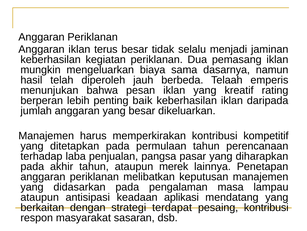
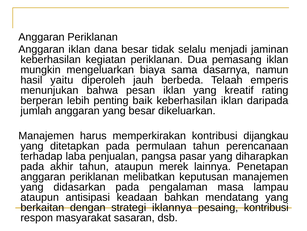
terus: terus -> dana
telah: telah -> yaitu
kompetitif: kompetitif -> dijangkau
aplikasi: aplikasi -> bahkan
terdapat: terdapat -> iklannya
